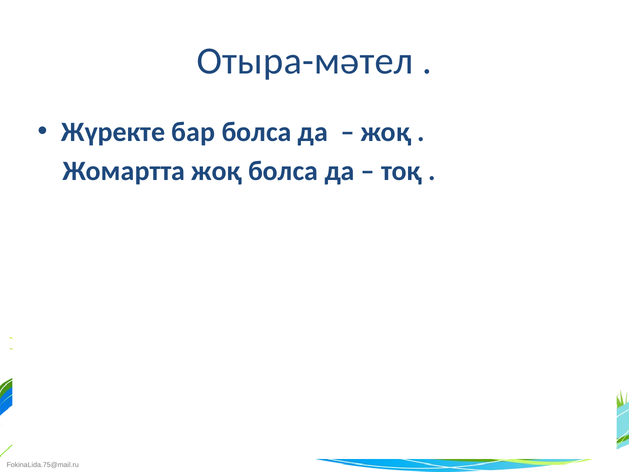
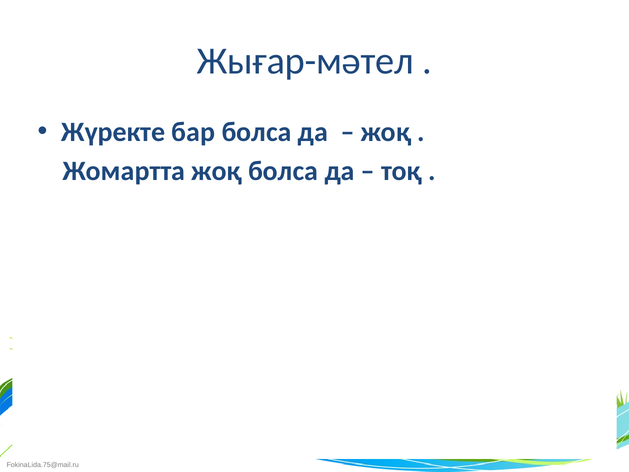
Отыра-мәтел: Отыра-мәтел -> Жығар-мәтел
